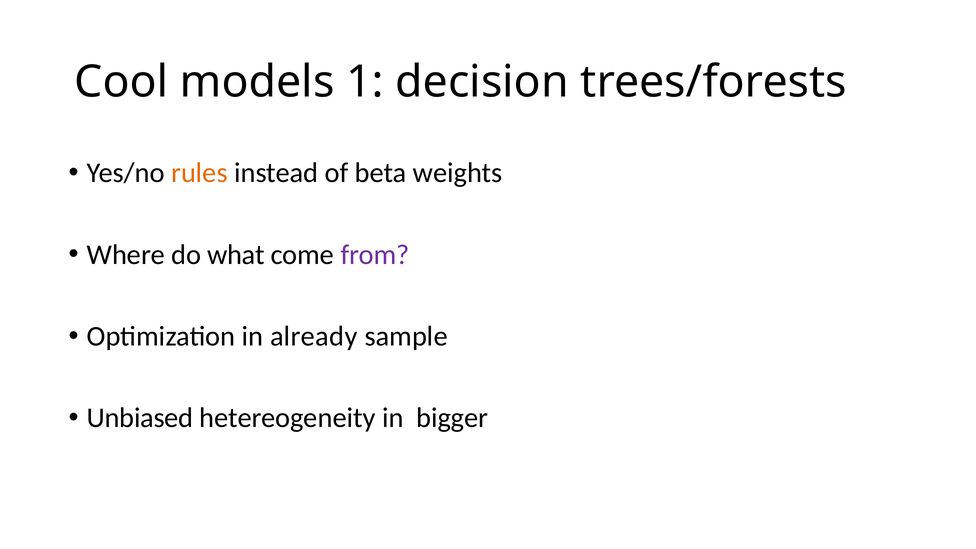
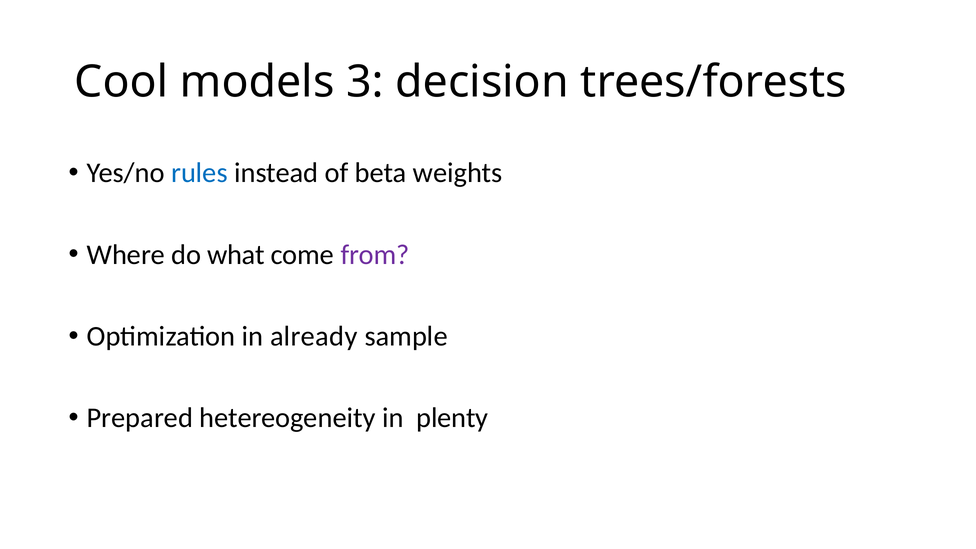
1: 1 -> 3
rules colour: orange -> blue
Unbiased: Unbiased -> Prepared
bigger: bigger -> plenty
